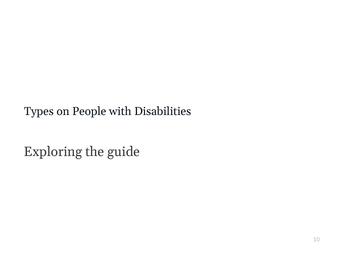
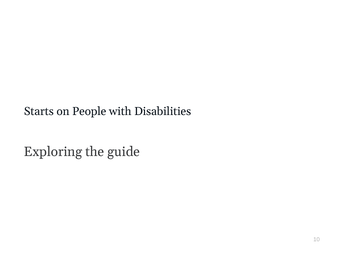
Types: Types -> Starts
